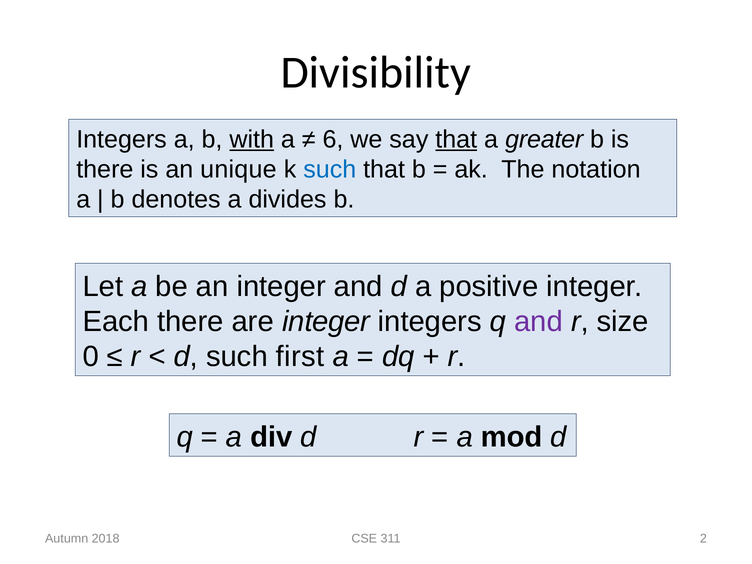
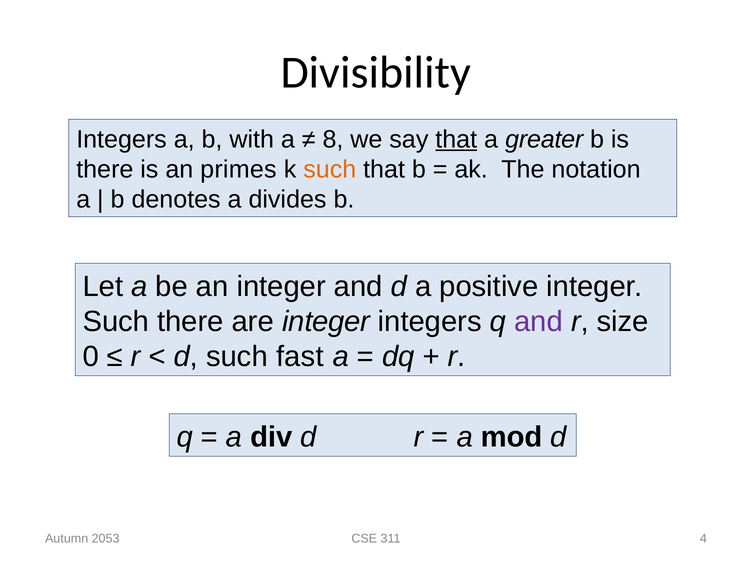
with underline: present -> none
6: 6 -> 8
unique: unique -> primes
such at (330, 170) colour: blue -> orange
Each at (116, 322): Each -> Such
first: first -> fast
2018: 2018 -> 2053
2: 2 -> 4
